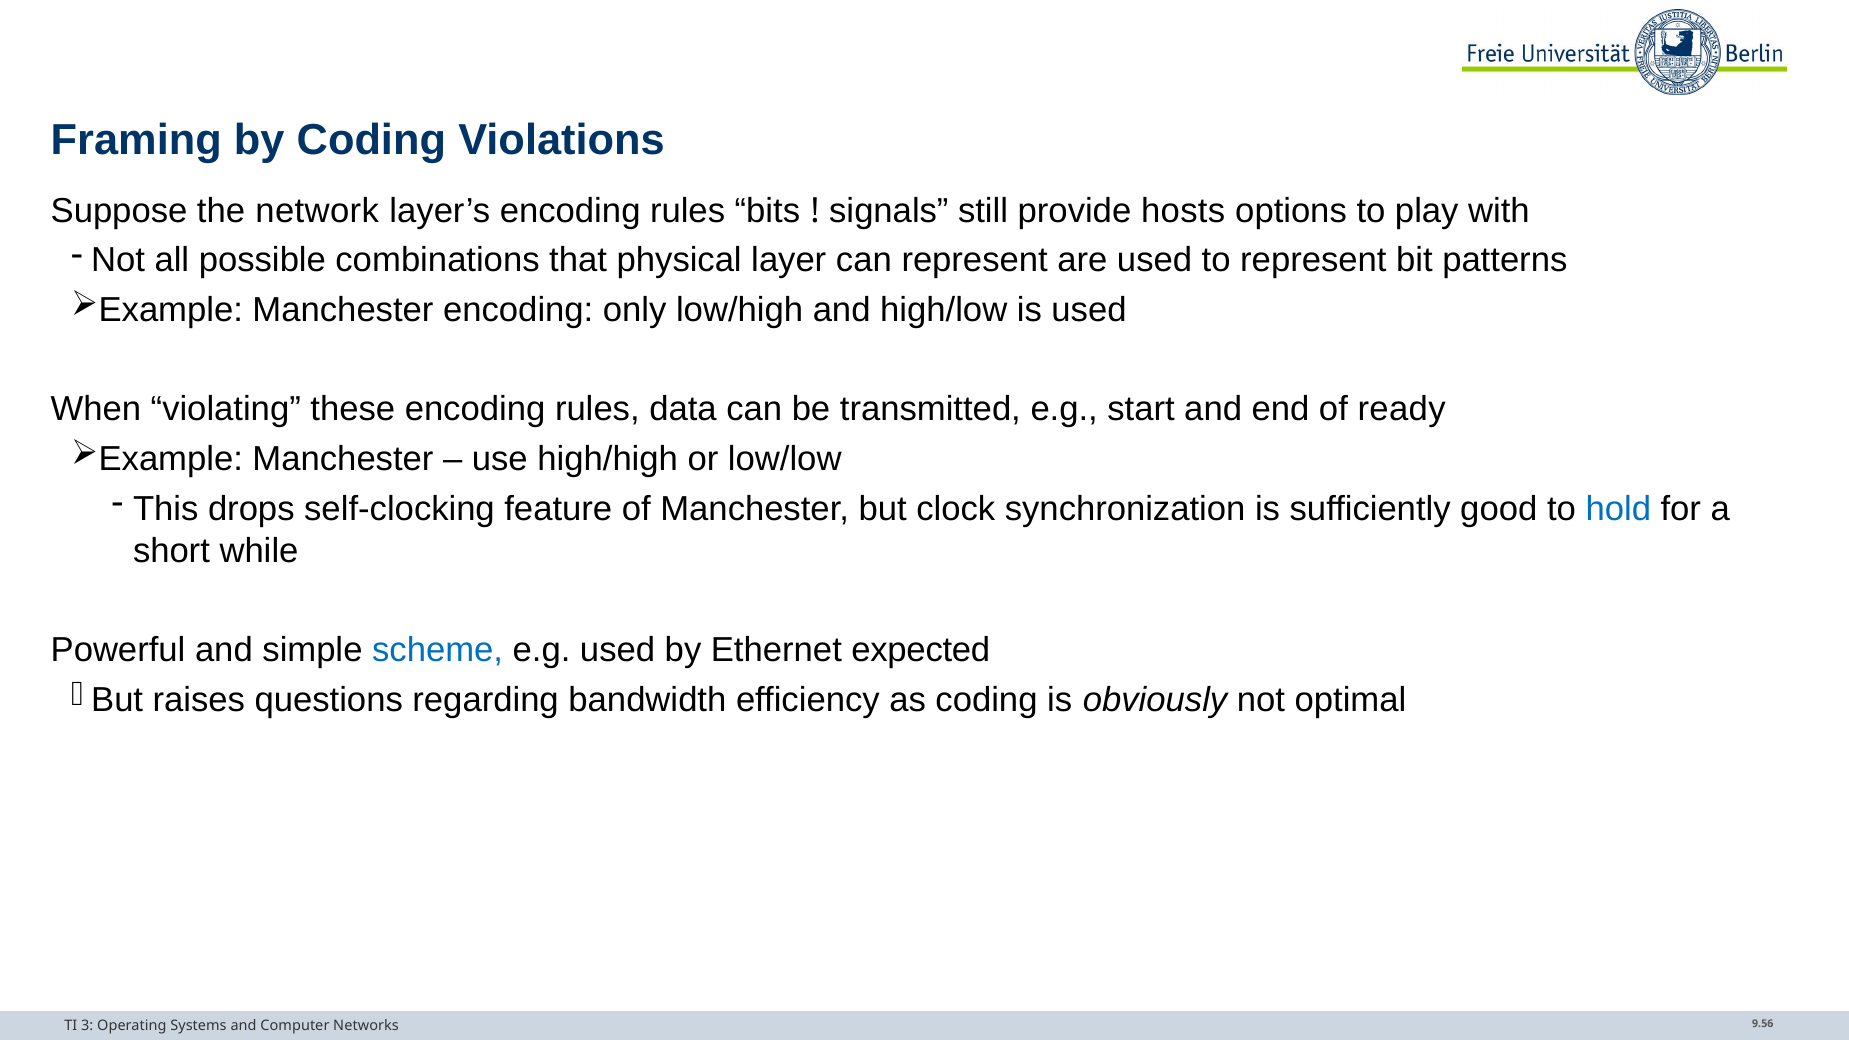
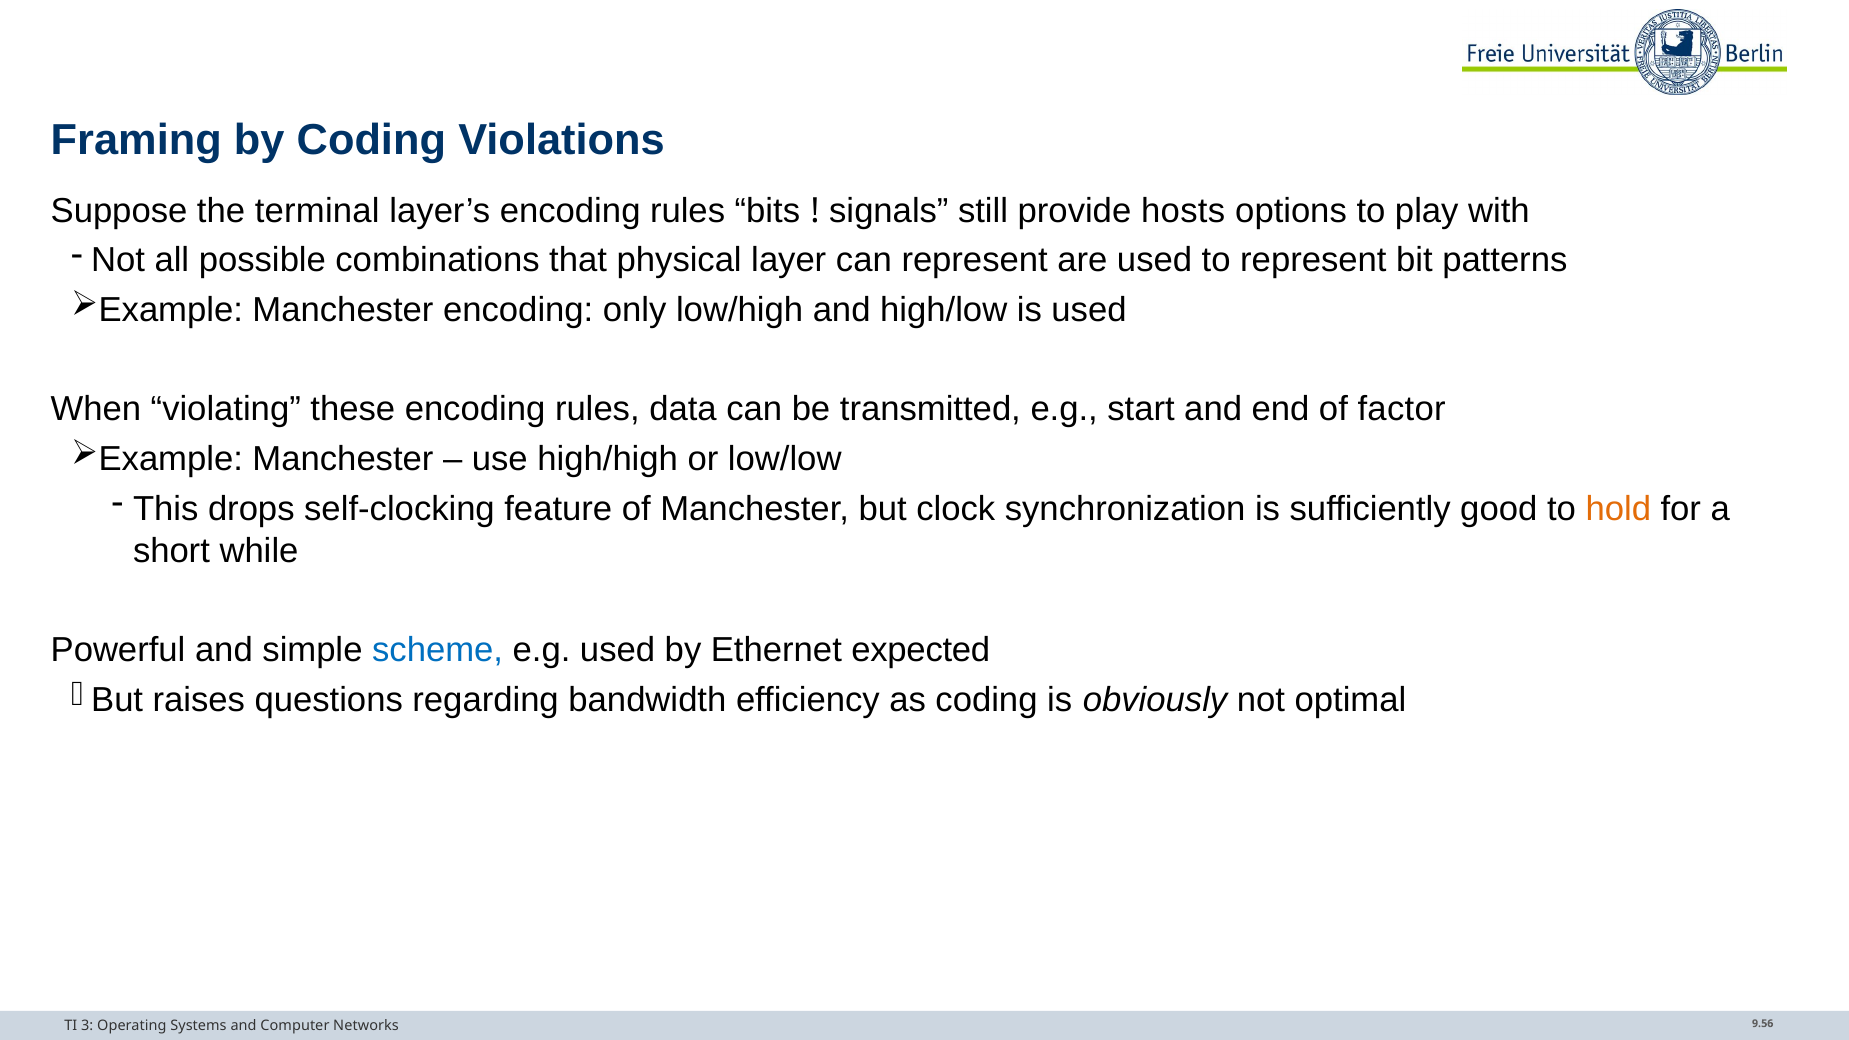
network: network -> terminal
ready: ready -> factor
hold colour: blue -> orange
